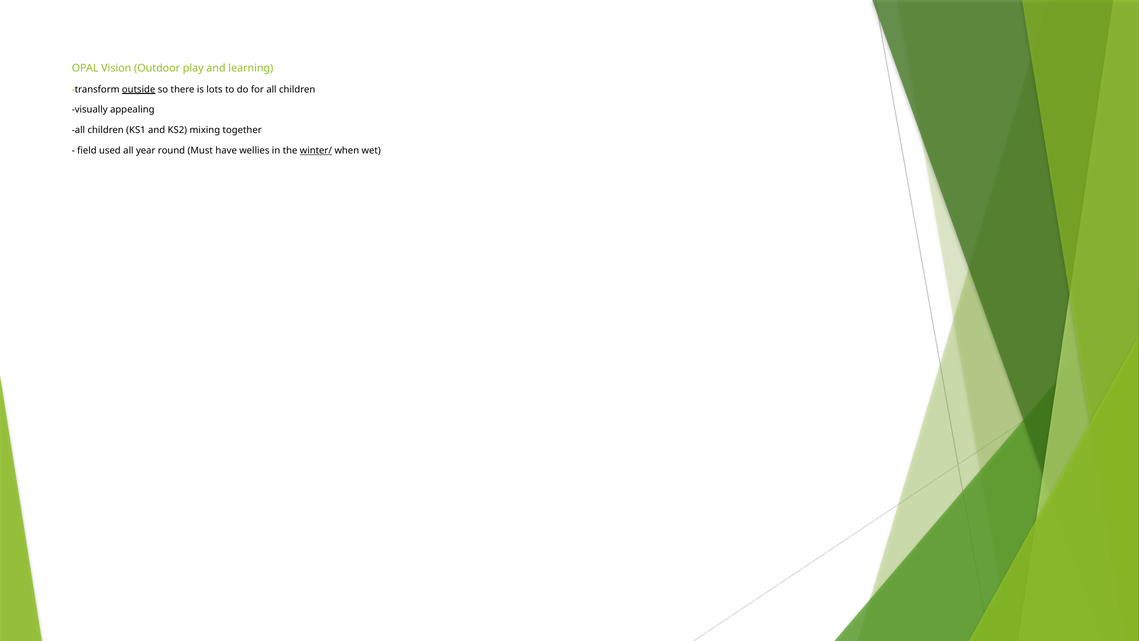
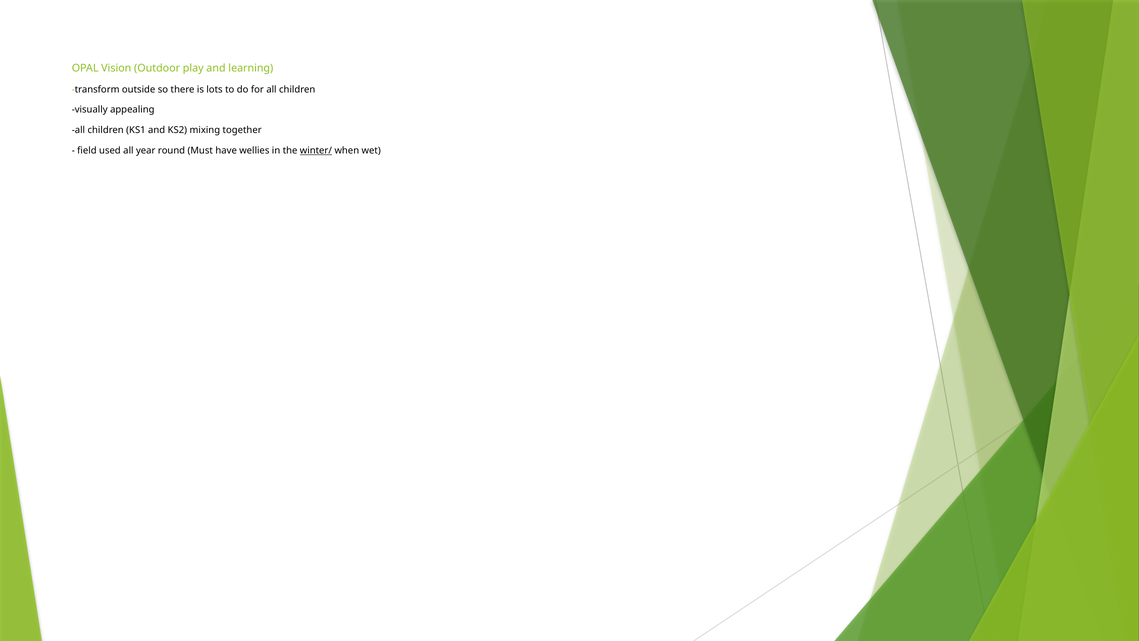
outside underline: present -> none
